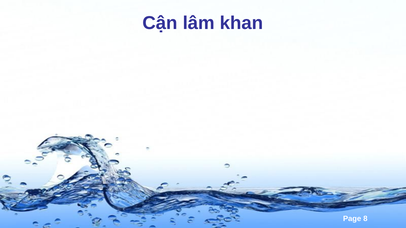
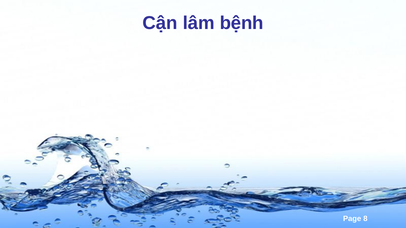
khan: khan -> bệnh
